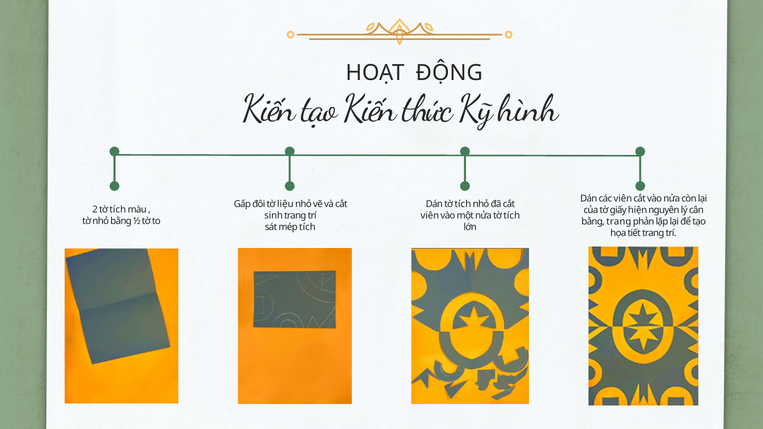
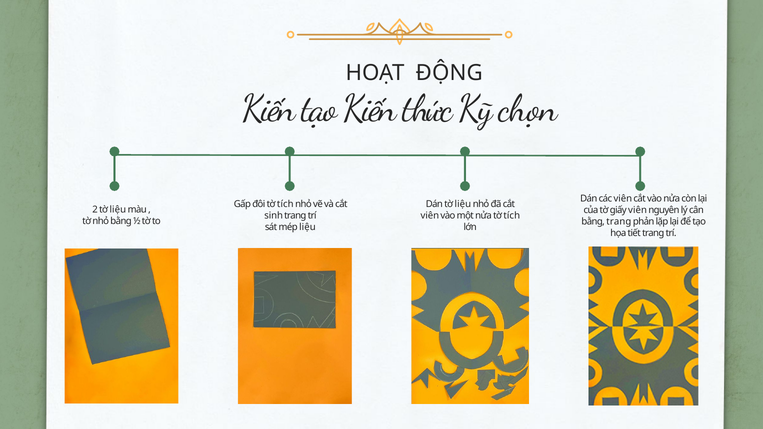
hình: hình -> chọn
đôi tờ liệu: liệu -> tích
Dán tờ tích: tích -> liệu
2 tờ tích: tích -> liệu
giấy hiện: hiện -> viên
mép tích: tích -> liệu
